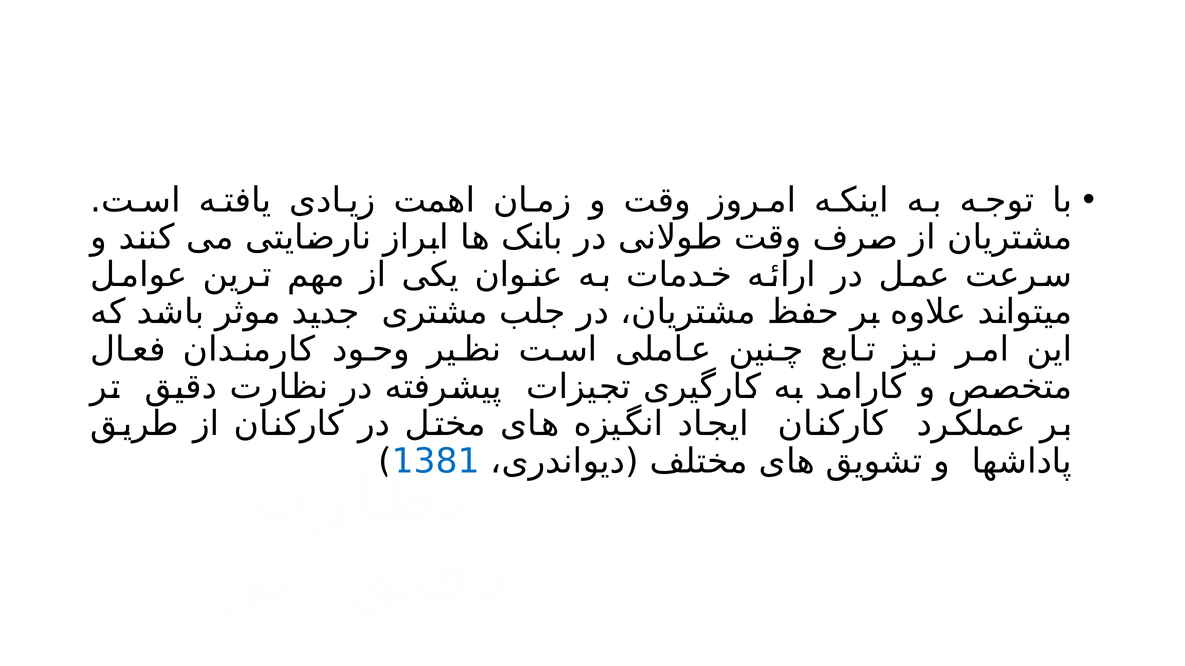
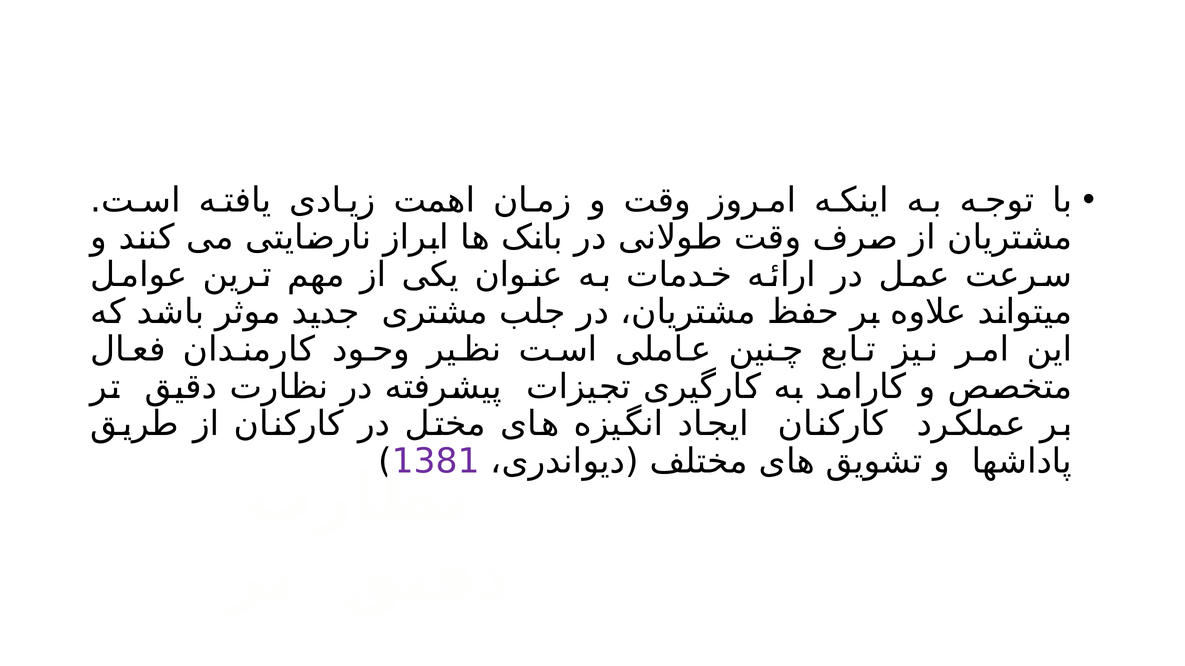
1381 colour: blue -> purple
